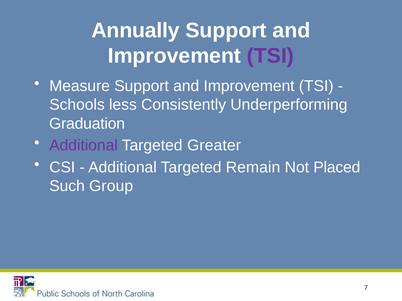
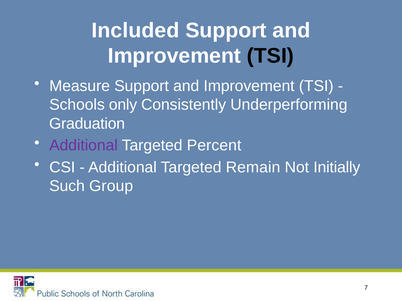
Annually: Annually -> Included
TSI at (270, 56) colour: purple -> black
less: less -> only
Greater: Greater -> Percent
Placed: Placed -> Initially
